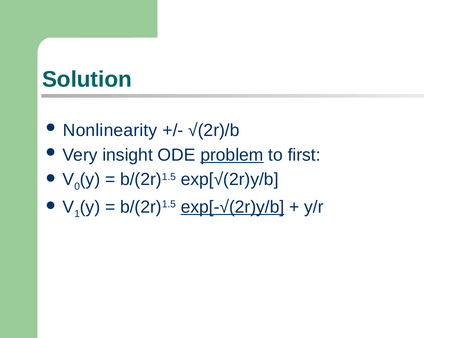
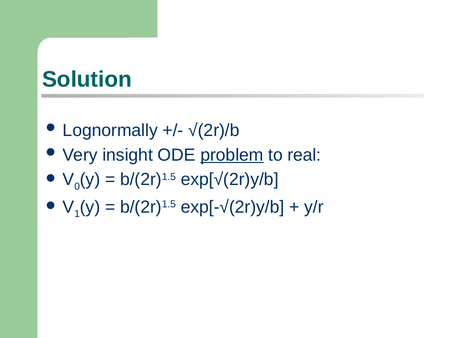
Nonlinearity: Nonlinearity -> Lognormally
first: first -> real
exp[-√(2r)y/b underline: present -> none
